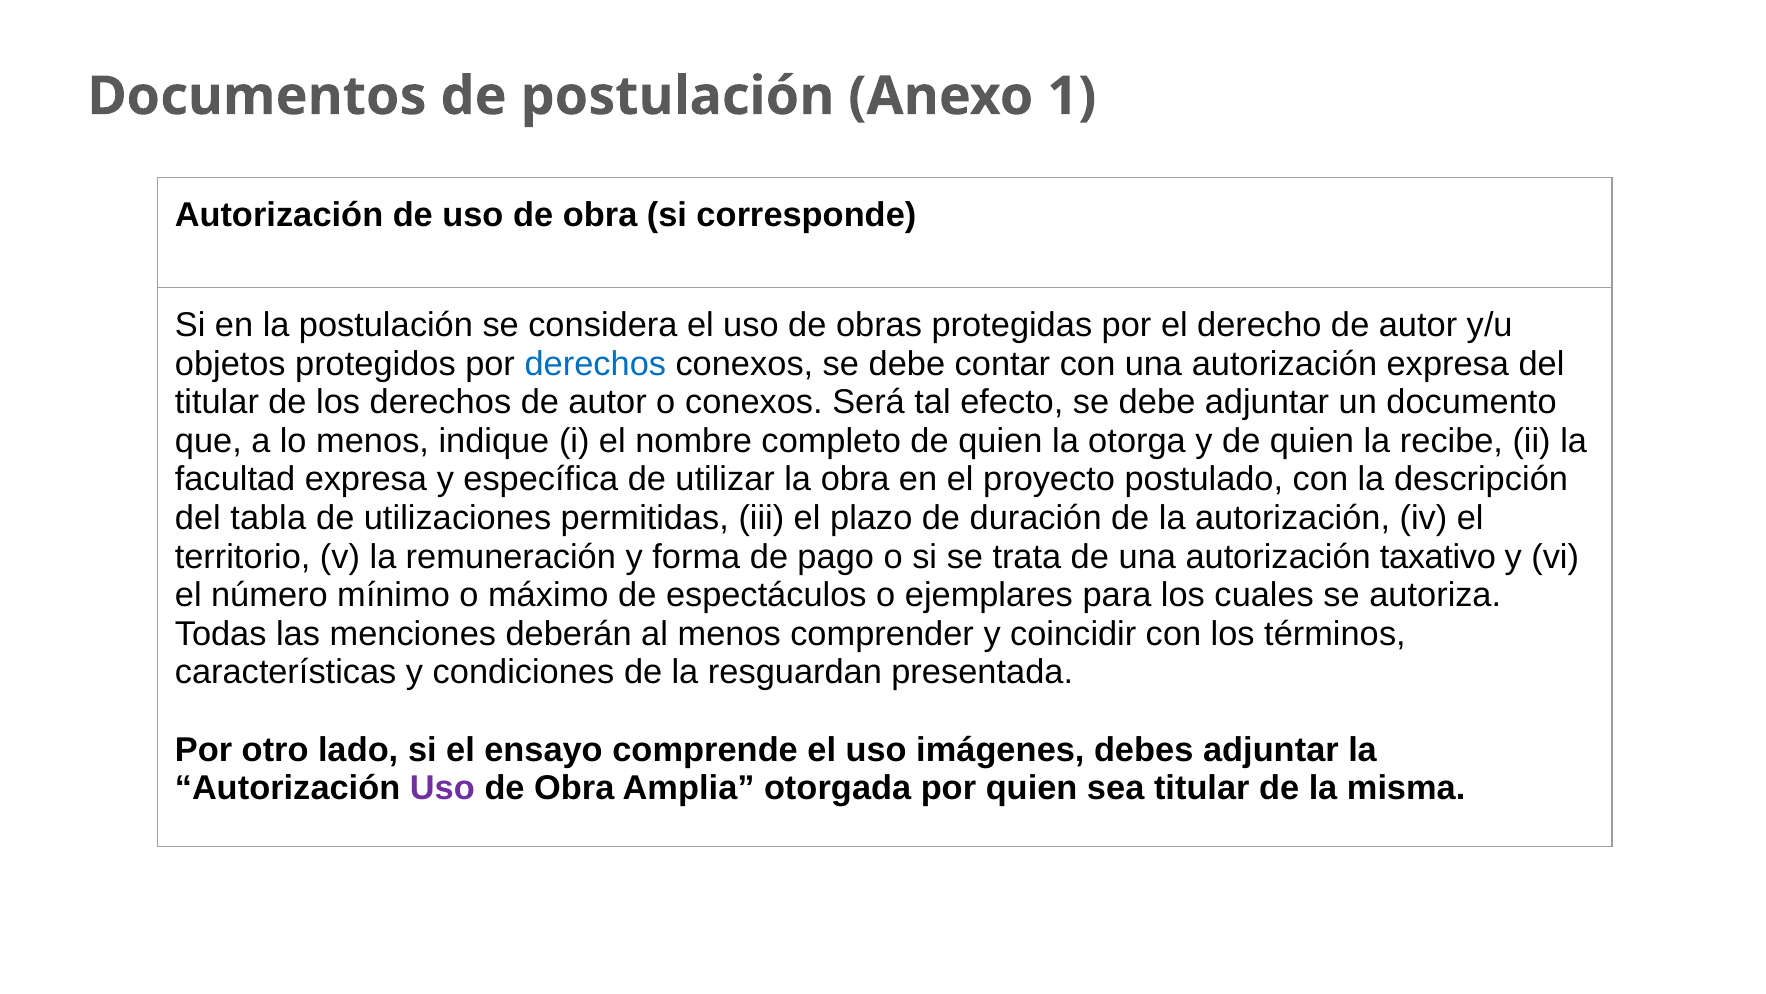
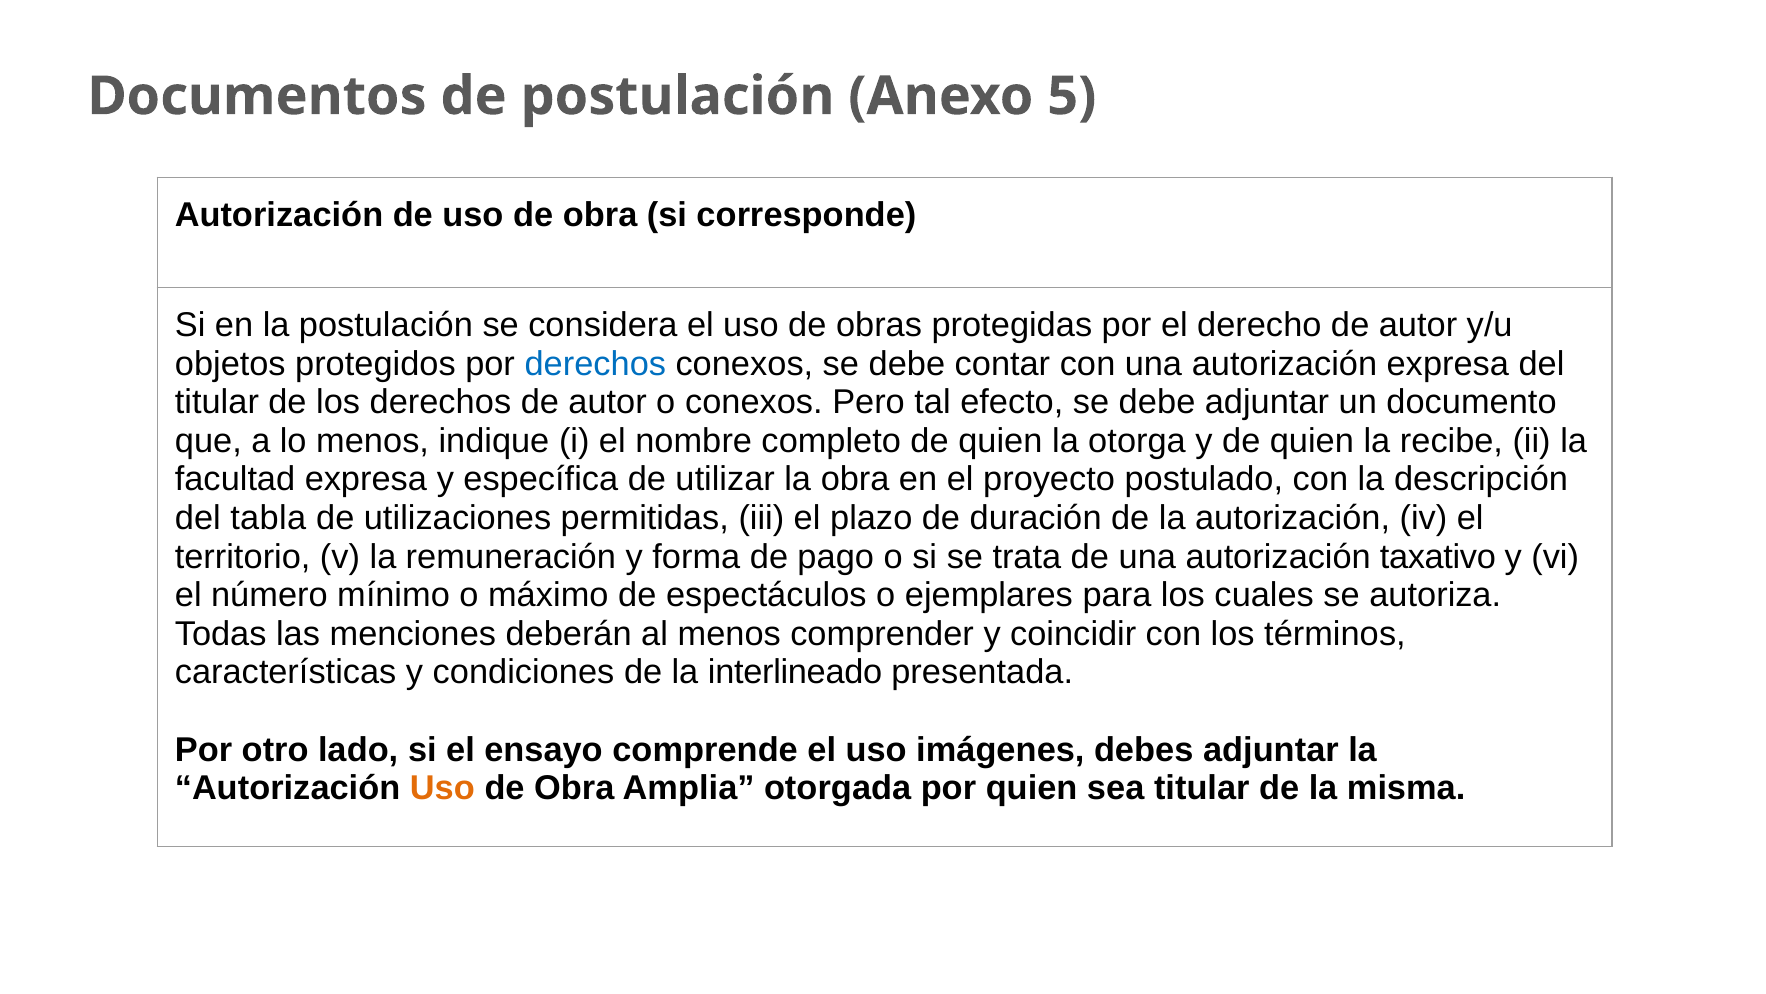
1: 1 -> 5
Será: Será -> Pero
resguardan: resguardan -> interlineado
Uso at (442, 788) colour: purple -> orange
